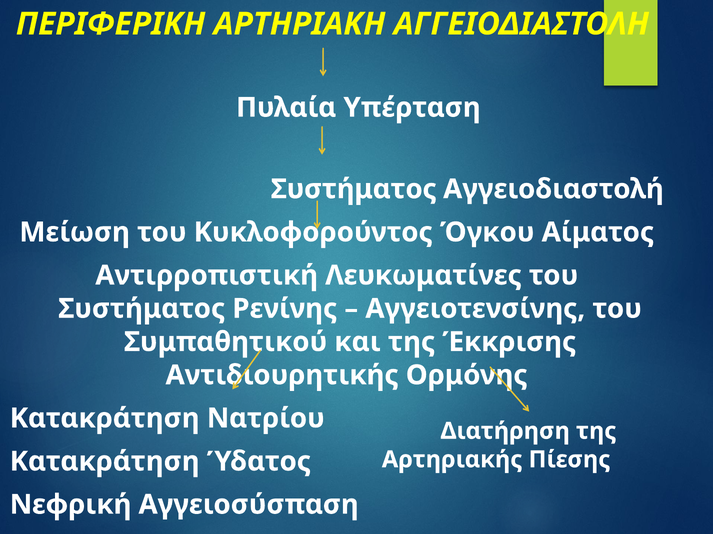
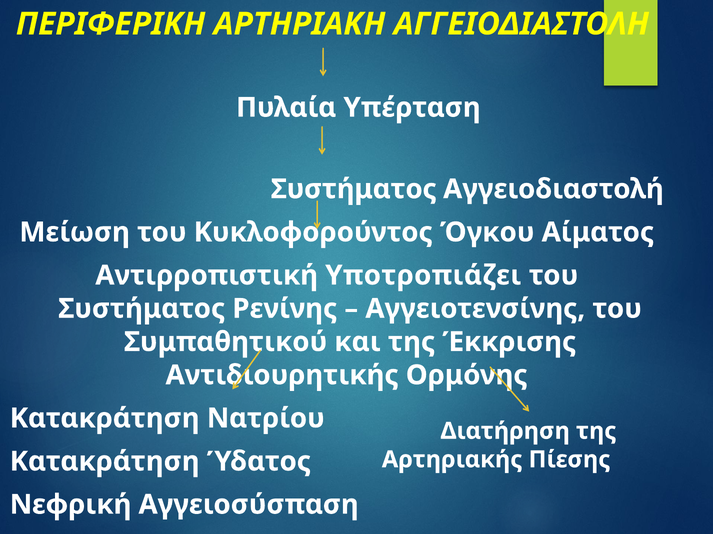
Λευκωματίνες: Λευκωματίνες -> Υποτροπιάζει
